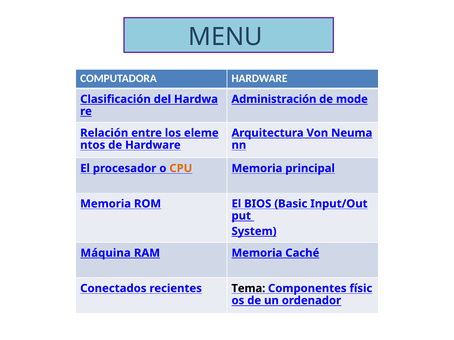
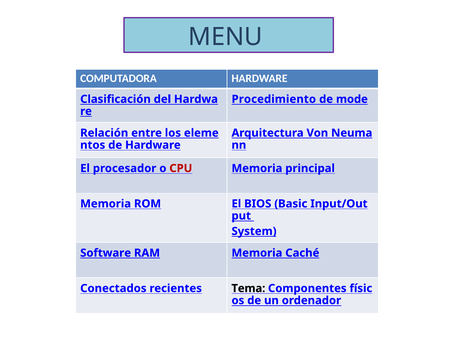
Administración: Administración -> Procedimiento
CPU colour: orange -> red
Máquina: Máquina -> Software
